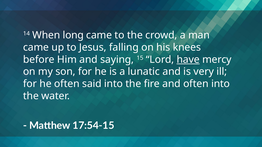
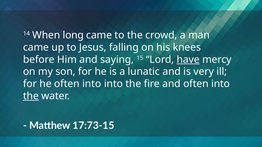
he often said: said -> into
the at (31, 96) underline: none -> present
17:54-15: 17:54-15 -> 17:73-15
